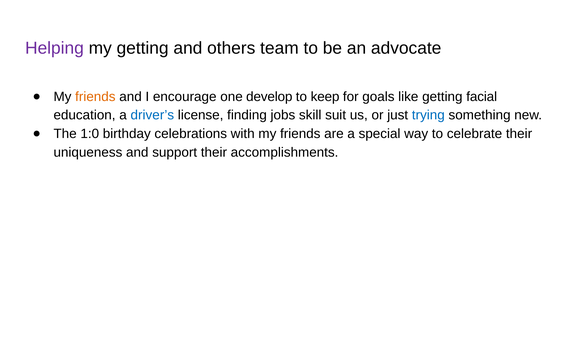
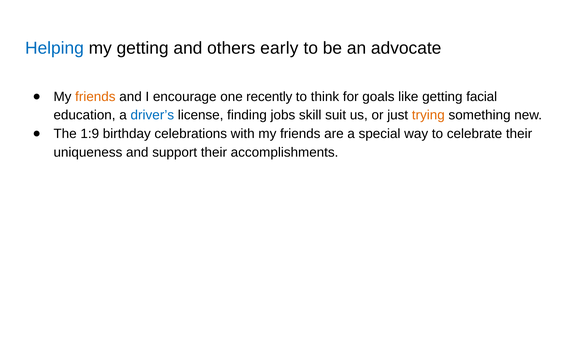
Helping colour: purple -> blue
team: team -> early
develop: develop -> recently
keep: keep -> think
trying colour: blue -> orange
1:0: 1:0 -> 1:9
